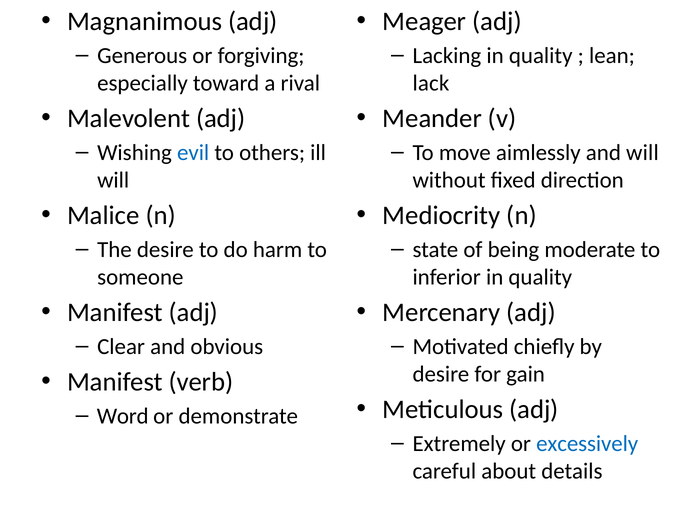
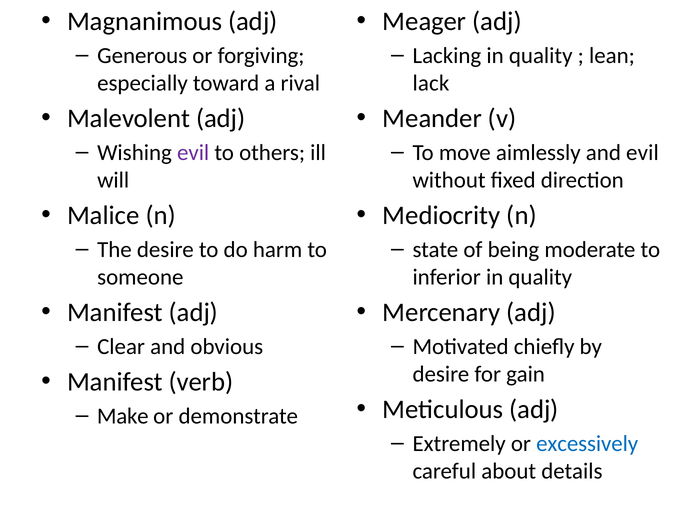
evil at (193, 152) colour: blue -> purple
and will: will -> evil
Word: Word -> Make
